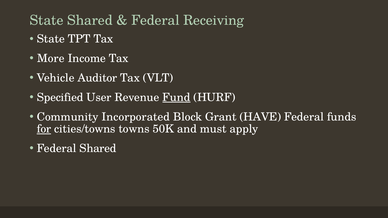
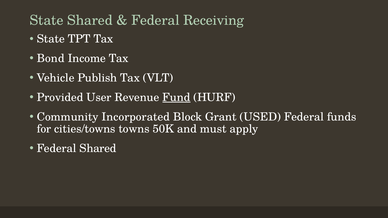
More: More -> Bond
Auditor: Auditor -> Publish
Specified: Specified -> Provided
HAVE: HAVE -> USED
for underline: present -> none
